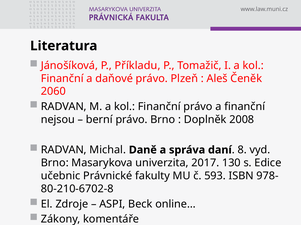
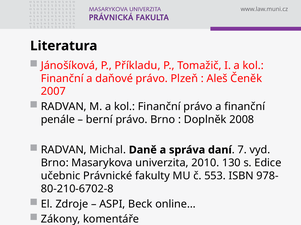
2060: 2060 -> 2007
nejsou: nejsou -> penále
8: 8 -> 7
2017: 2017 -> 2010
593: 593 -> 553
